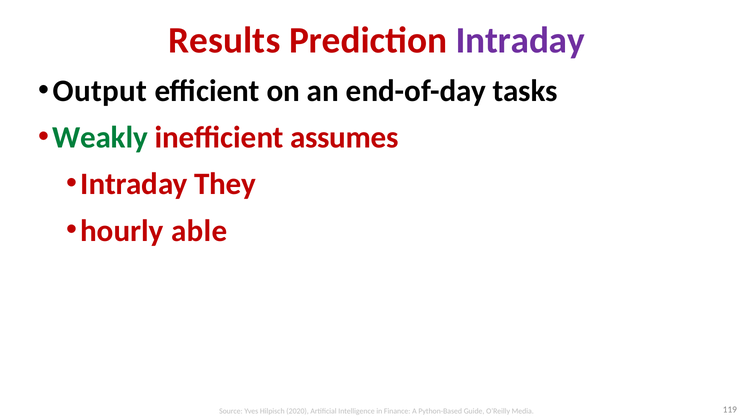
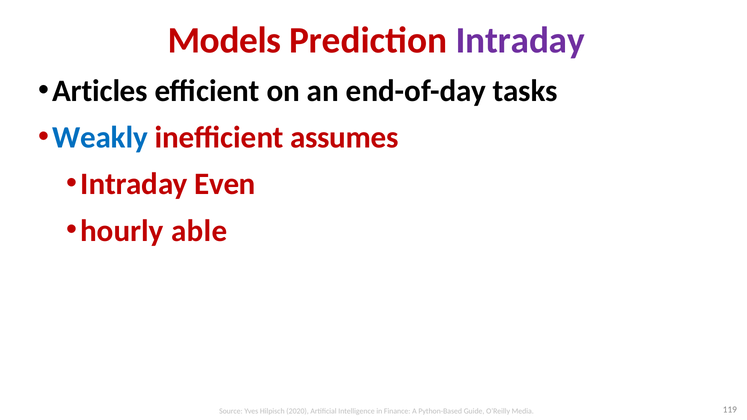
Results: Results -> Models
Output: Output -> Articles
Weakly colour: green -> blue
They: They -> Even
